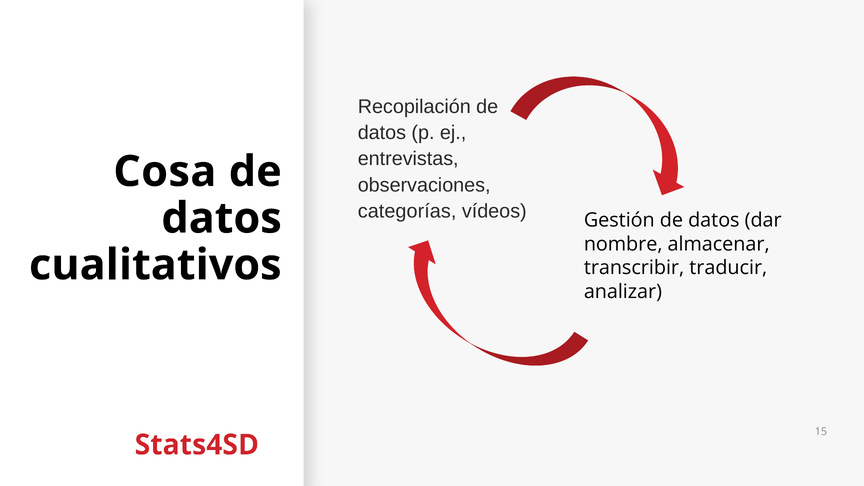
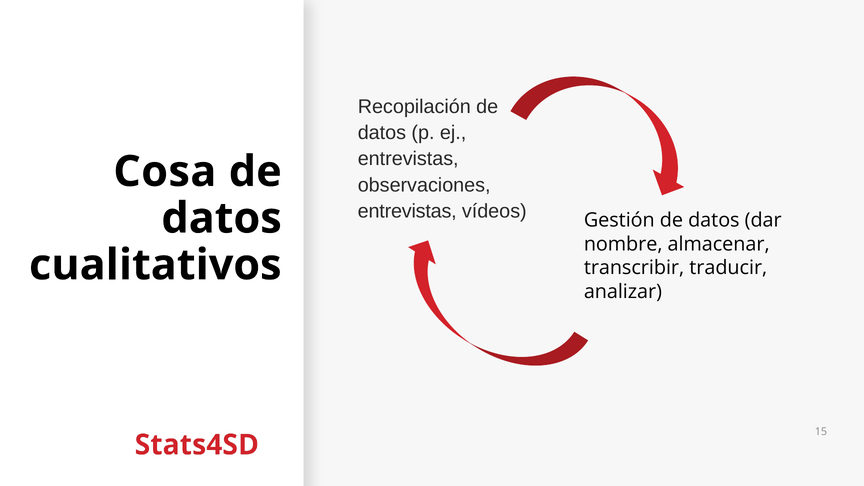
categorías at (407, 211): categorías -> entrevistas
